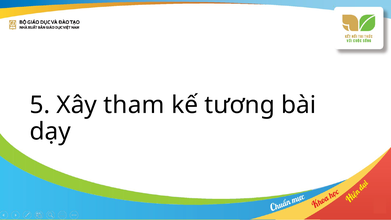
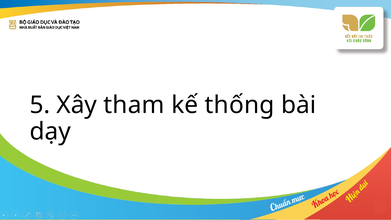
tương: tương -> thống
